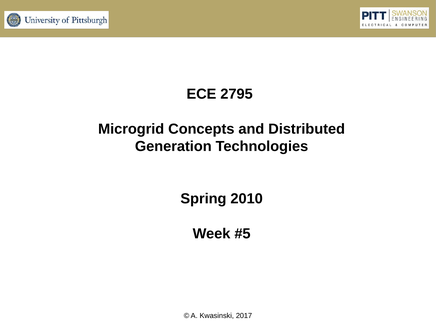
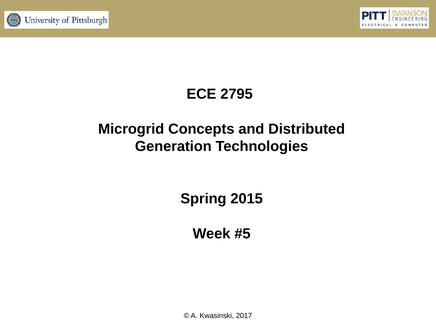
2010: 2010 -> 2015
